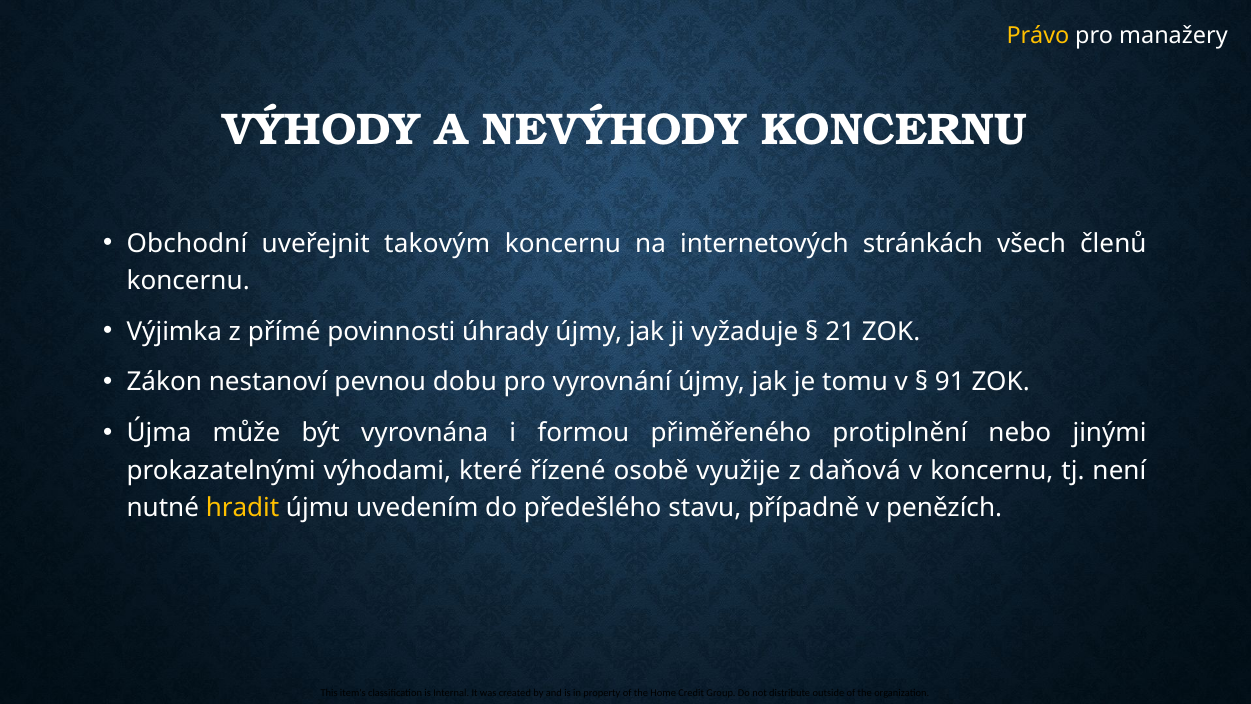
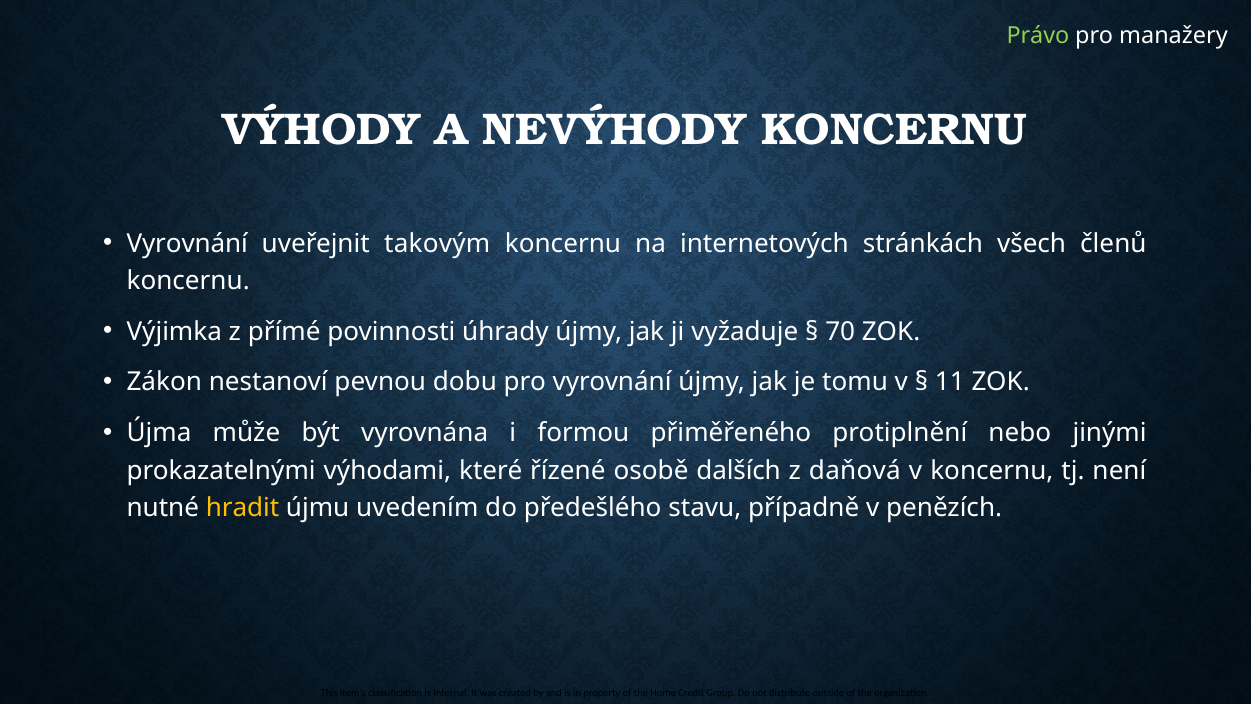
Právo colour: yellow -> light green
Obchodní at (187, 243): Obchodní -> Vyrovnání
21: 21 -> 70
91: 91 -> 11
využije: využije -> dalších
